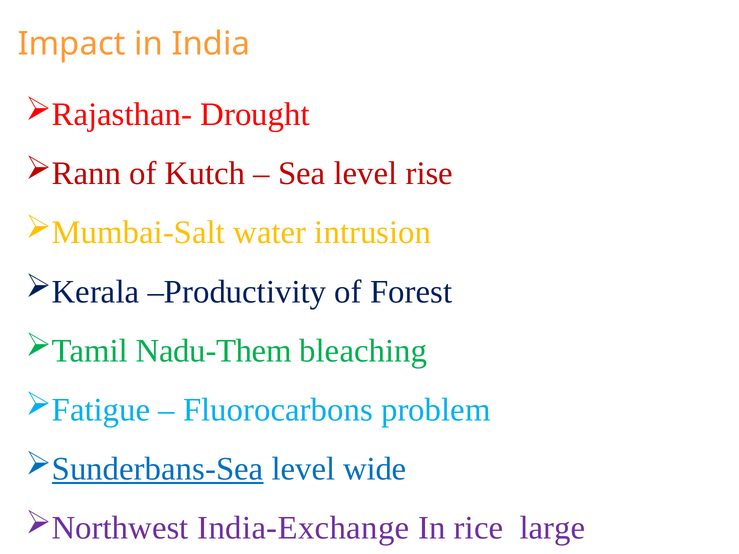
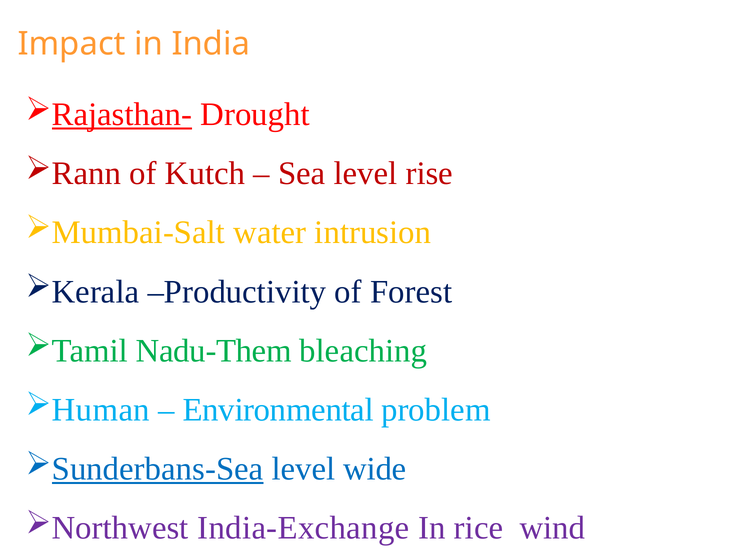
Rajasthan- underline: none -> present
Fatigue: Fatigue -> Human
Fluorocarbons: Fluorocarbons -> Environmental
large: large -> wind
